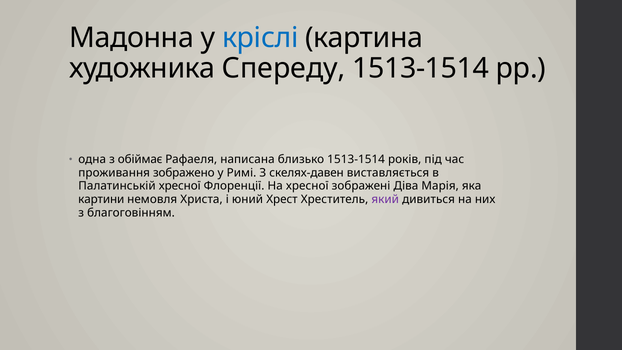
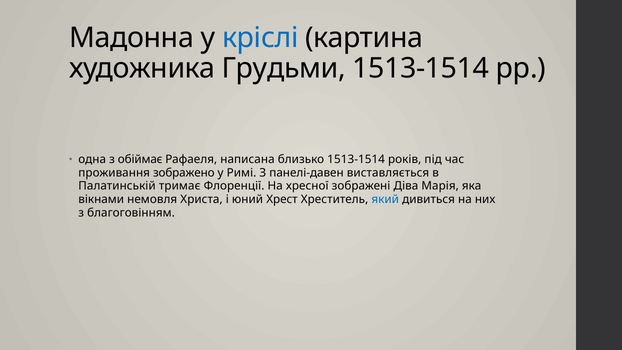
Спереду: Спереду -> Грудьми
скелях-давен: скелях-давен -> панелі-давен
Палатинській хресної: хресної -> тримає
картини: картини -> вікнами
який colour: purple -> blue
